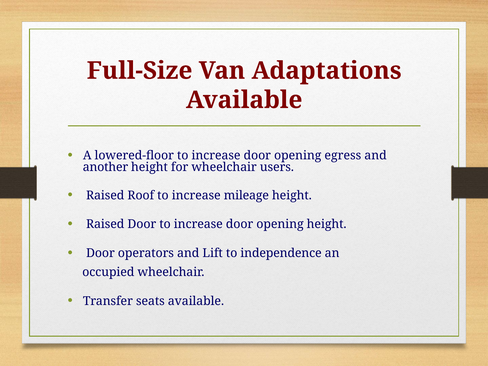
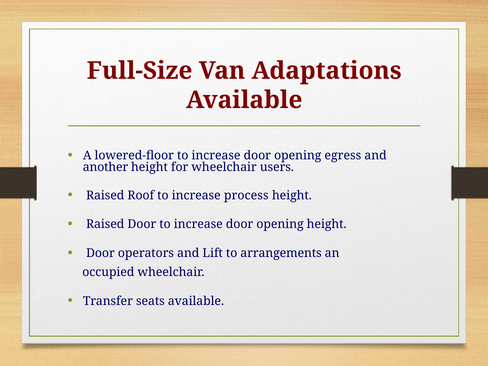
mileage: mileage -> process
independence: independence -> arrangements
